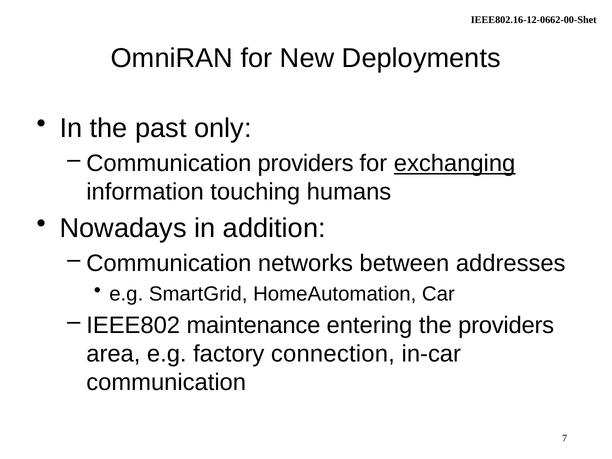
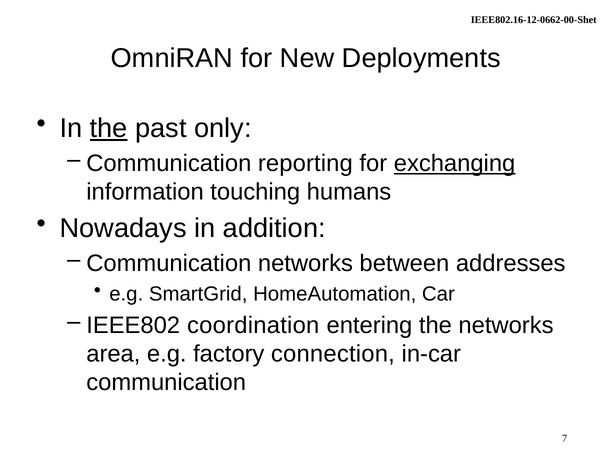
the at (109, 128) underline: none -> present
Communication providers: providers -> reporting
maintenance: maintenance -> coordination
the providers: providers -> networks
